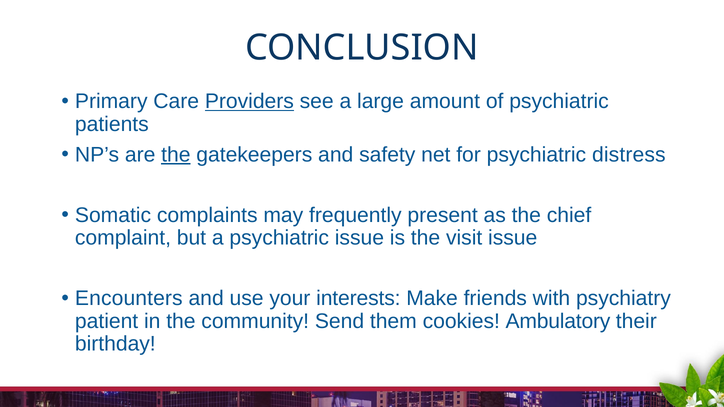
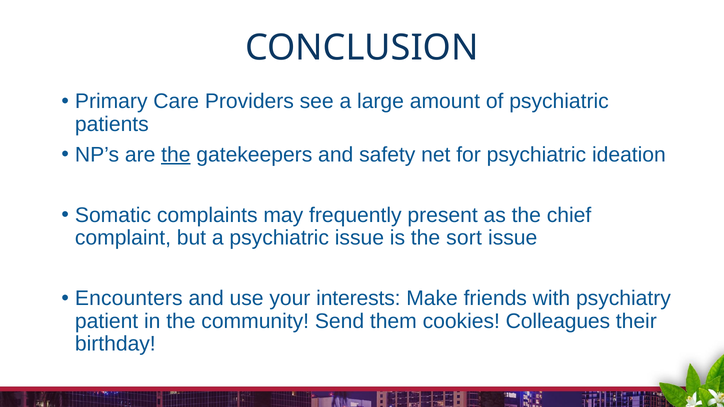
Providers underline: present -> none
distress: distress -> ideation
visit: visit -> sort
Ambulatory: Ambulatory -> Colleagues
